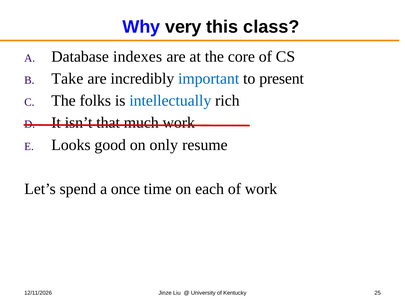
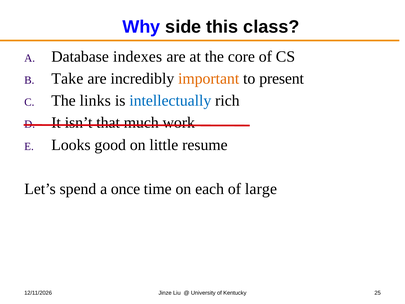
very: very -> side
important colour: blue -> orange
folks: folks -> links
only: only -> little
of work: work -> large
